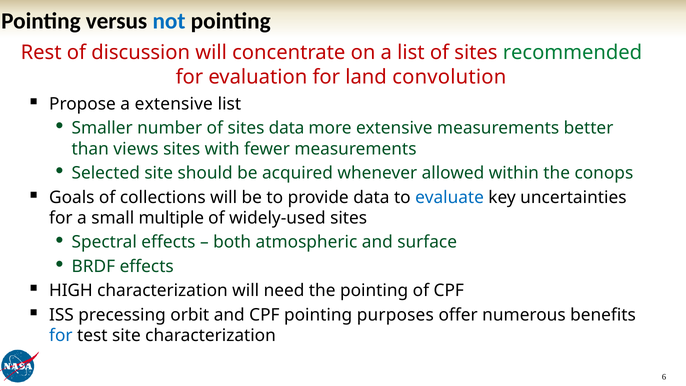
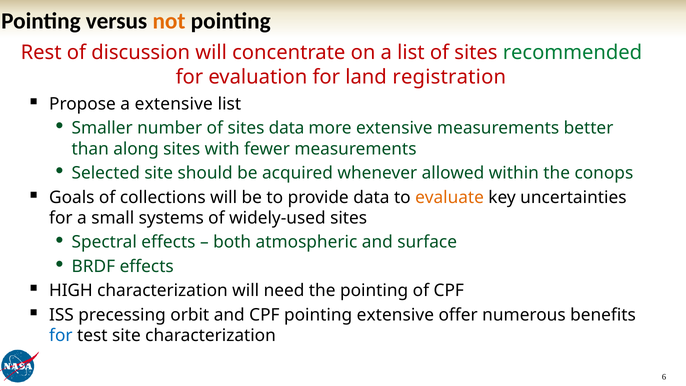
not colour: blue -> orange
convolution: convolution -> registration
views: views -> along
evaluate colour: blue -> orange
multiple: multiple -> systems
pointing purposes: purposes -> extensive
